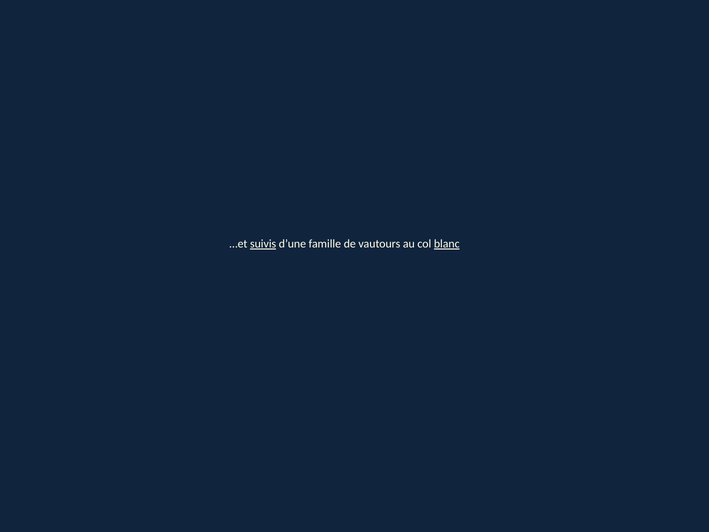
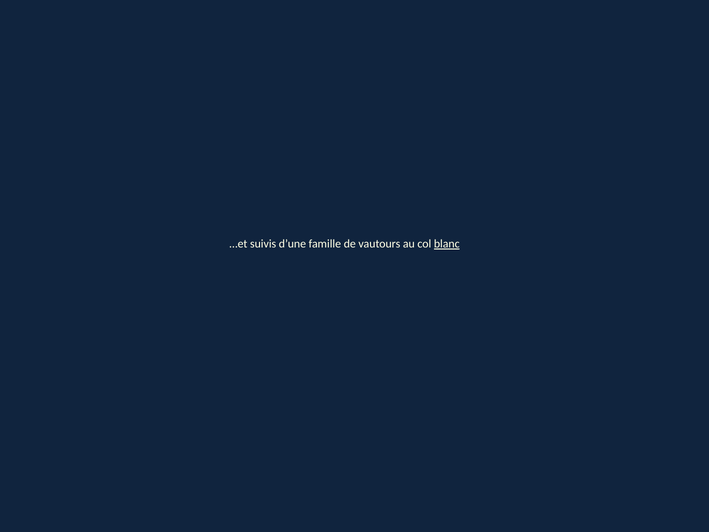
suivis underline: present -> none
